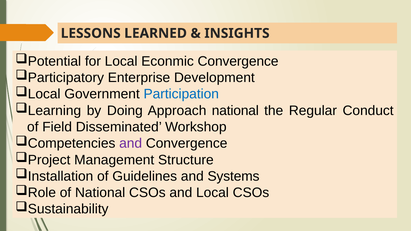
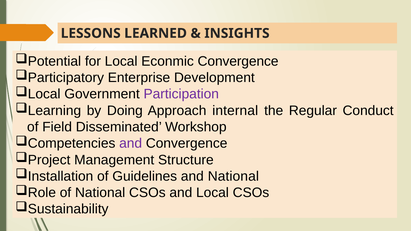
Participation colour: blue -> purple
Approach national: national -> internal
and Systems: Systems -> National
